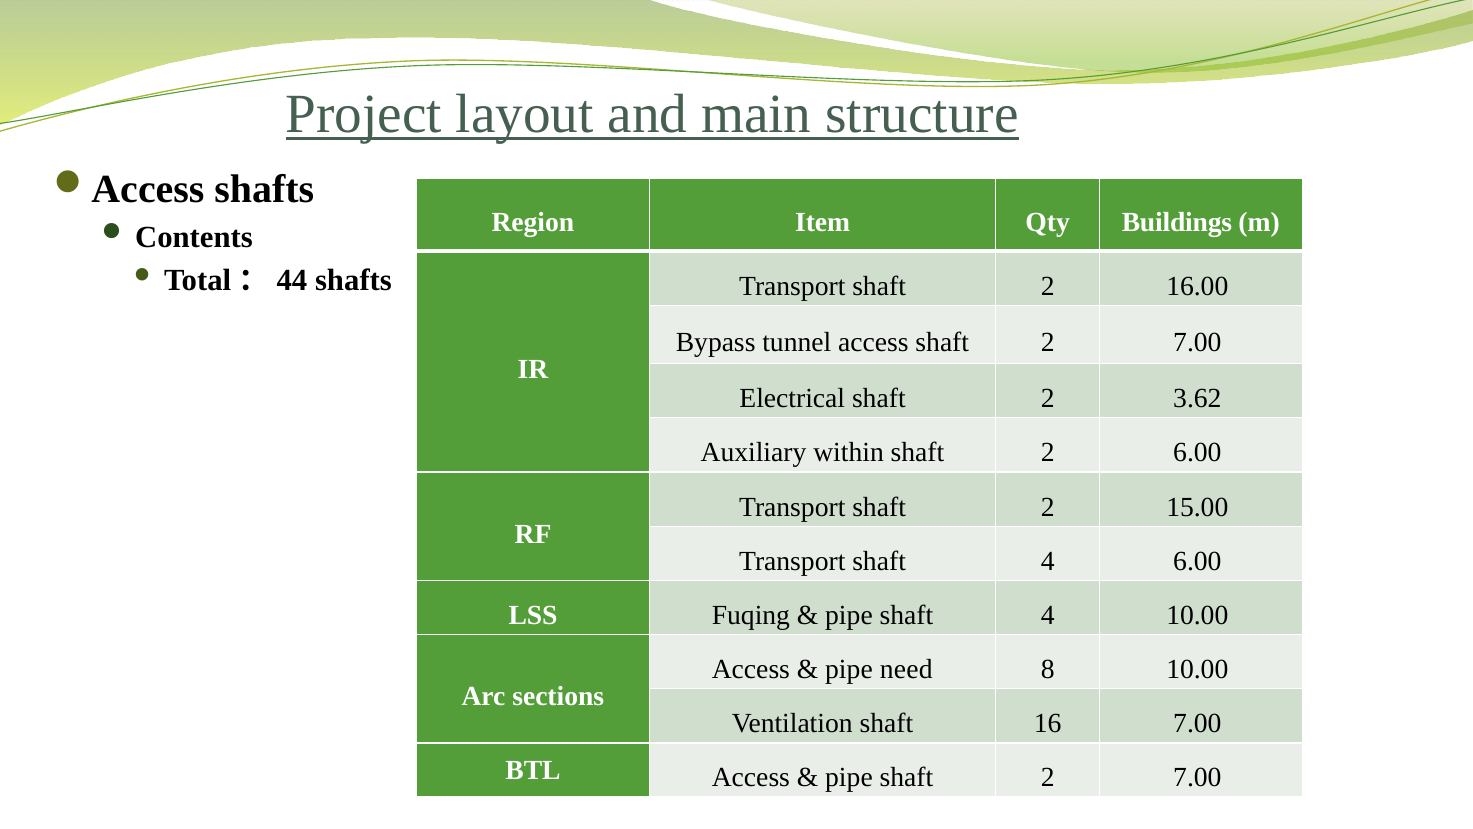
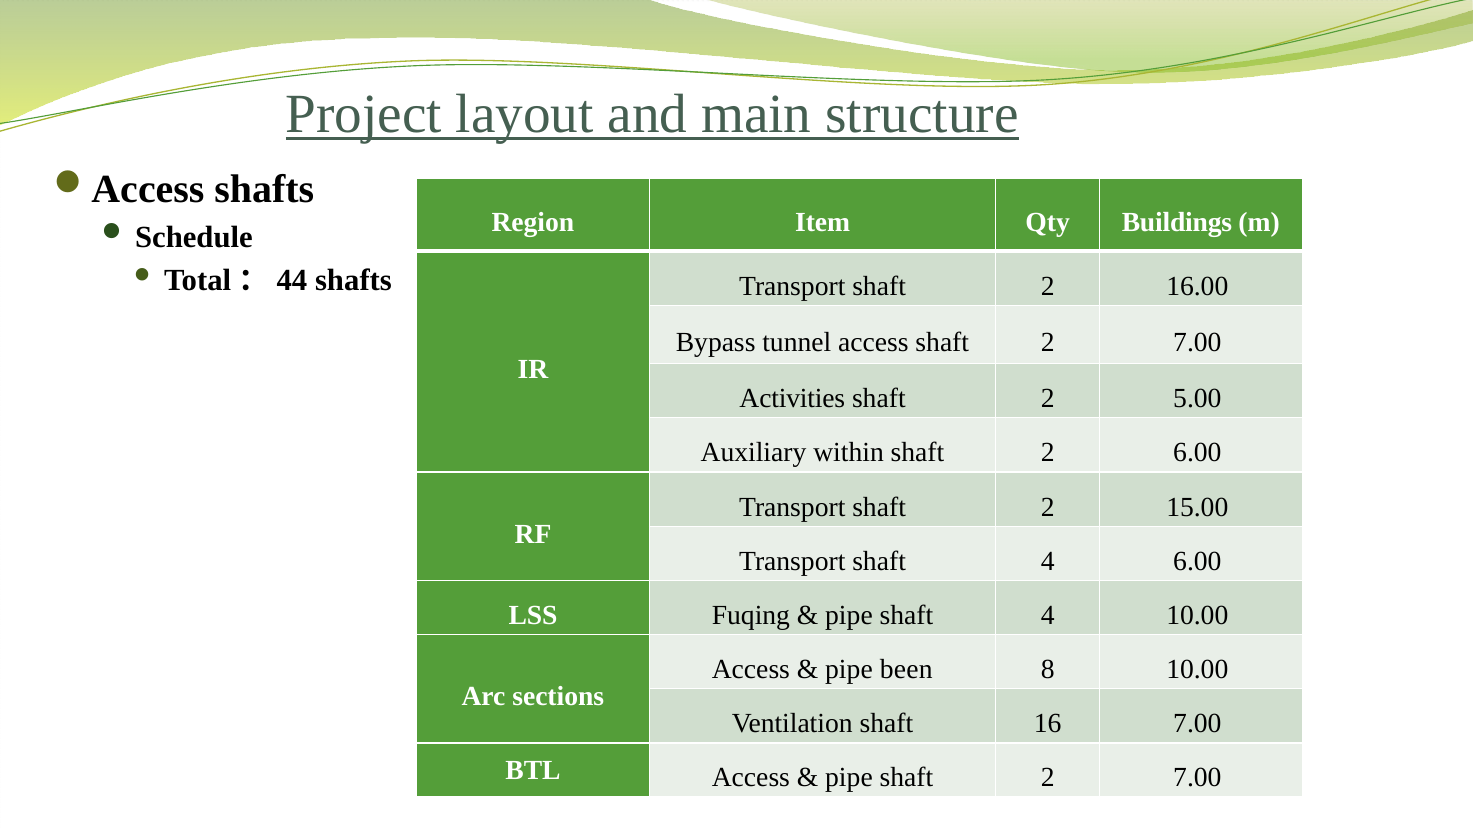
Contents: Contents -> Schedule
Electrical: Electrical -> Activities
3.62: 3.62 -> 5.00
need: need -> been
